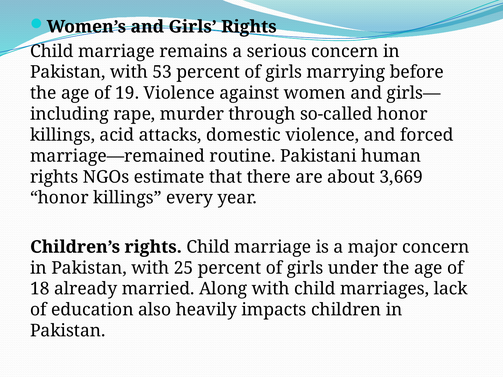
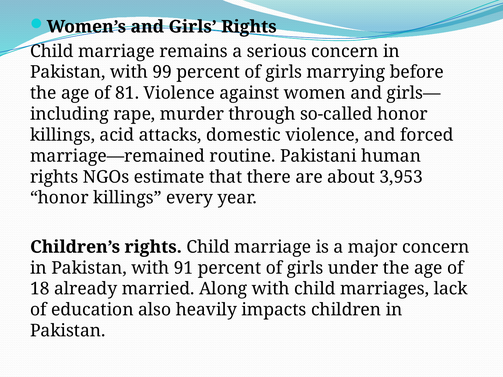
53: 53 -> 99
19: 19 -> 81
3,669: 3,669 -> 3,953
25: 25 -> 91
